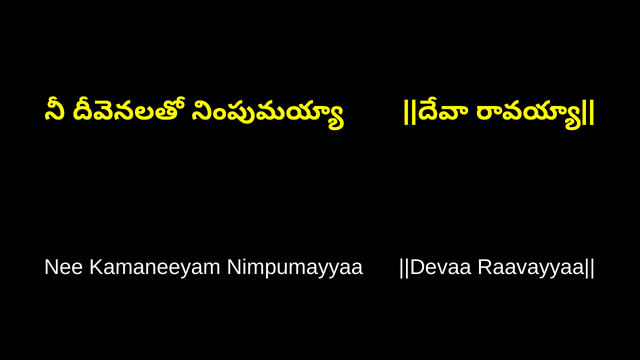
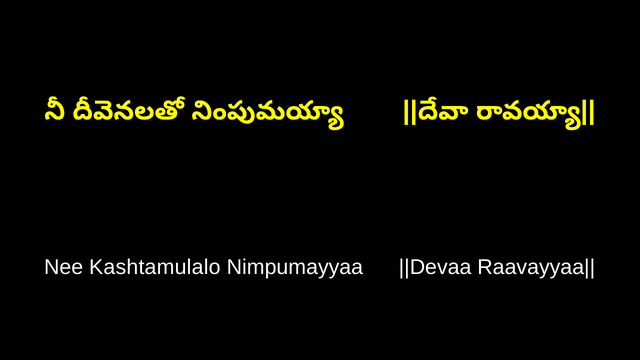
Kamaneeyam: Kamaneeyam -> Kashtamulalo
